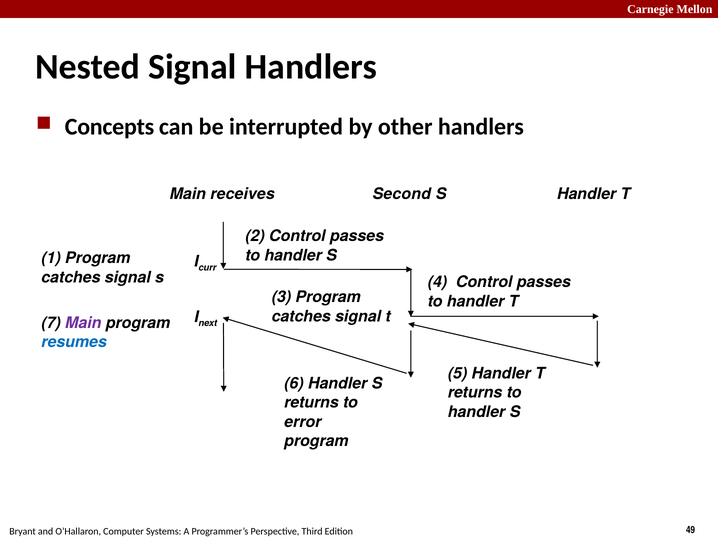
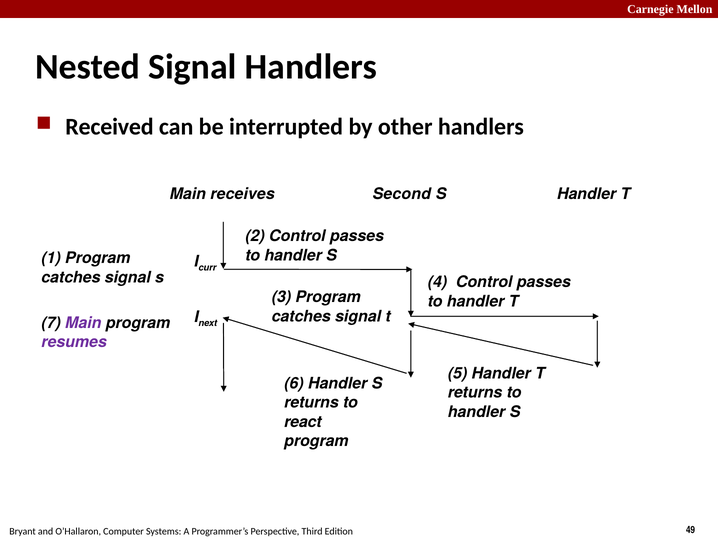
Concepts: Concepts -> Received
resumes colour: blue -> purple
error: error -> react
